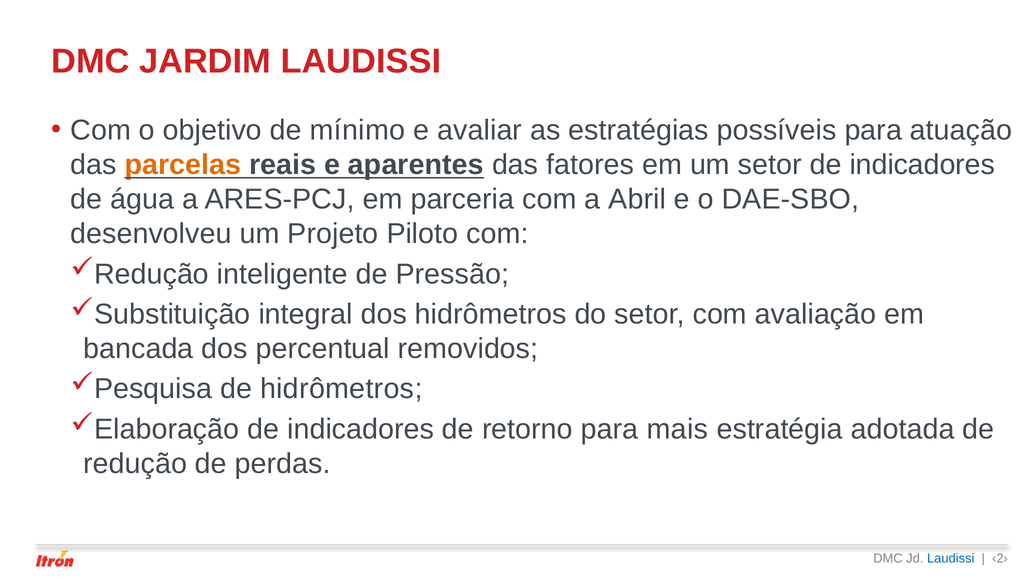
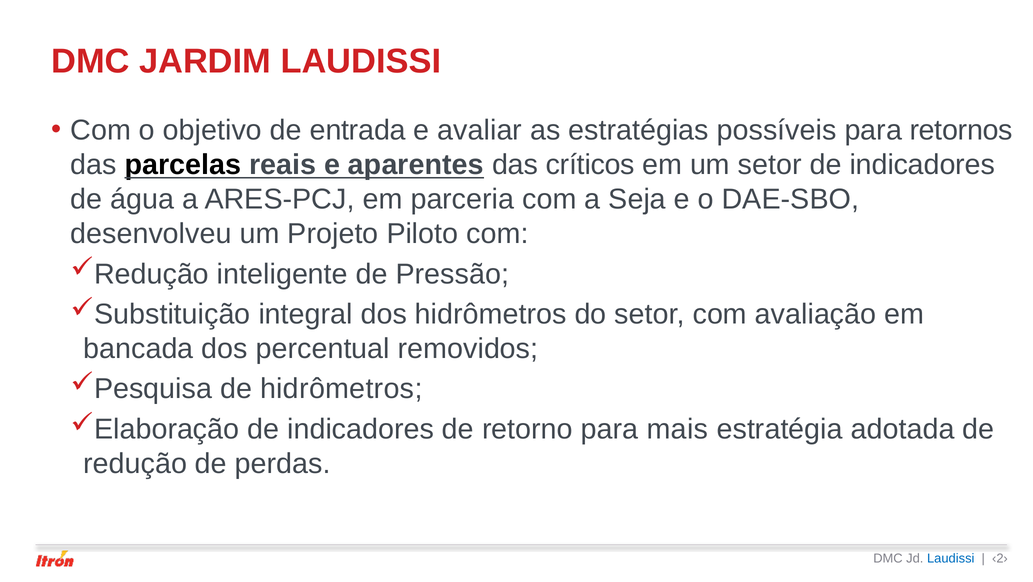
mínimo: mínimo -> entrada
atuação: atuação -> retornos
parcelas colour: orange -> black
fatores: fatores -> críticos
Abril: Abril -> Seja
